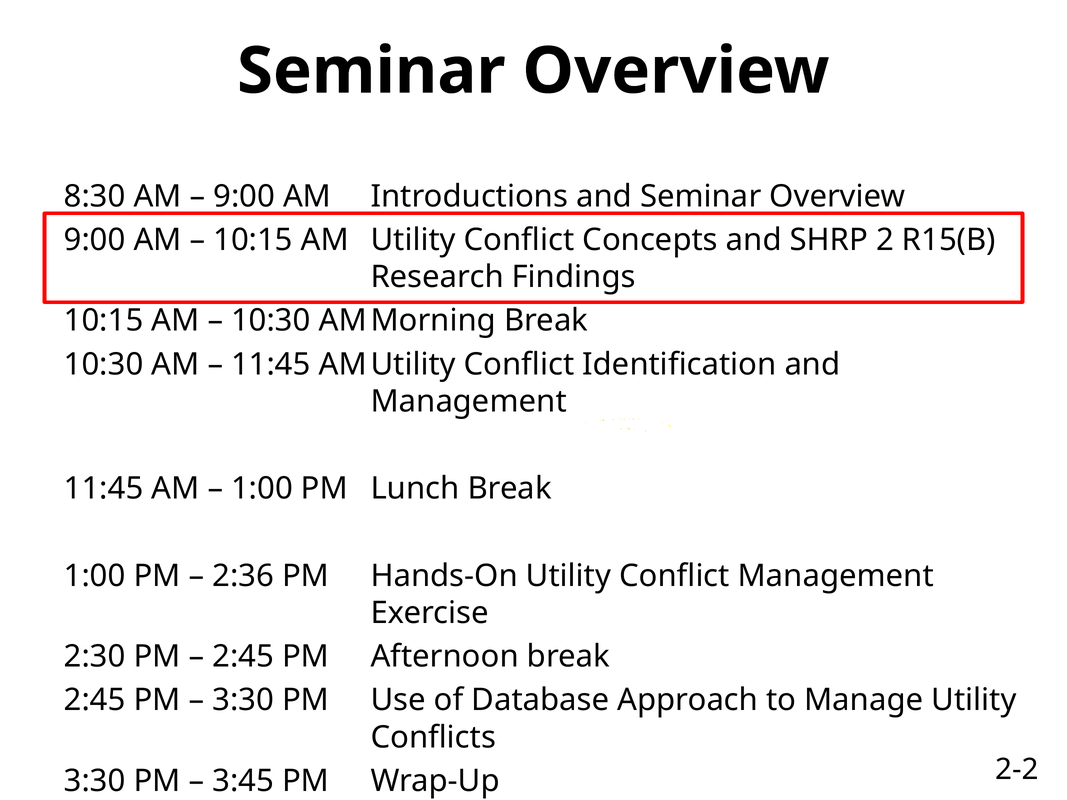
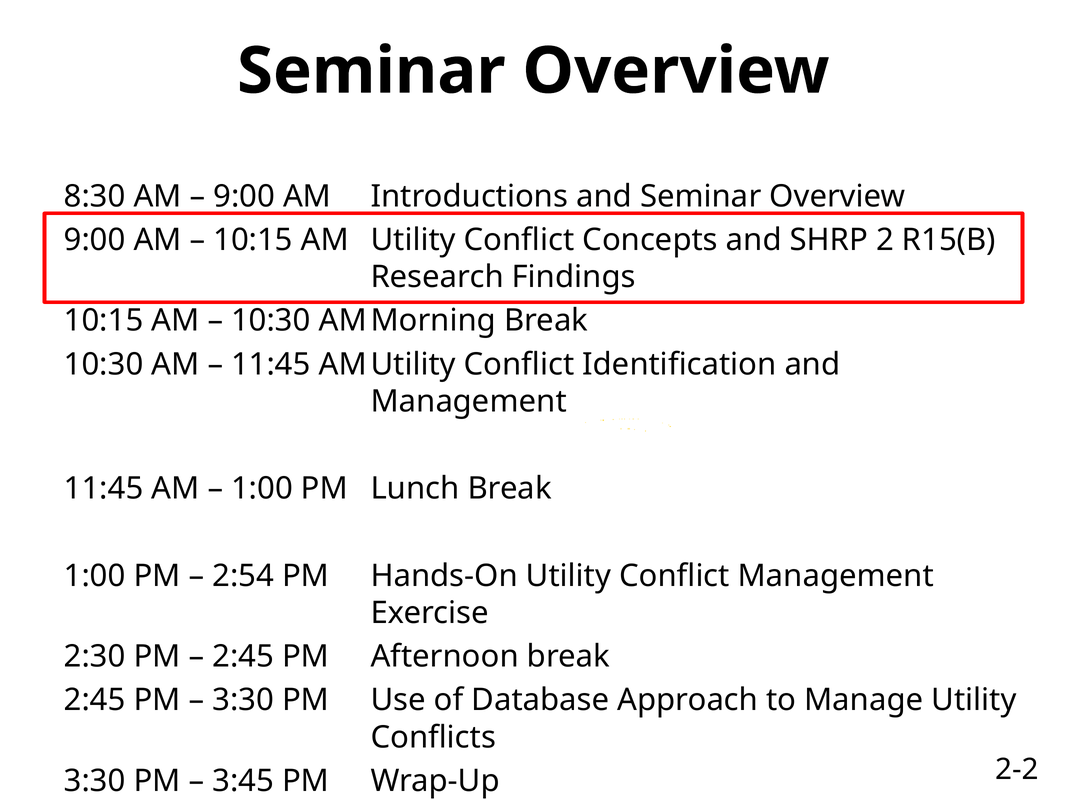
2:36: 2:36 -> 2:54
